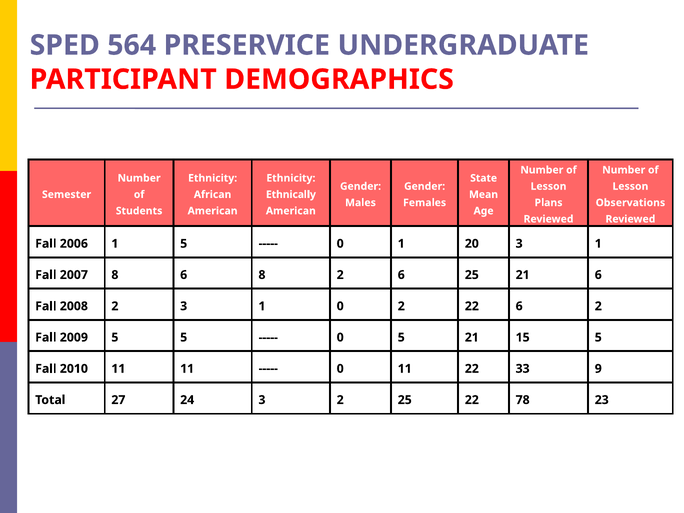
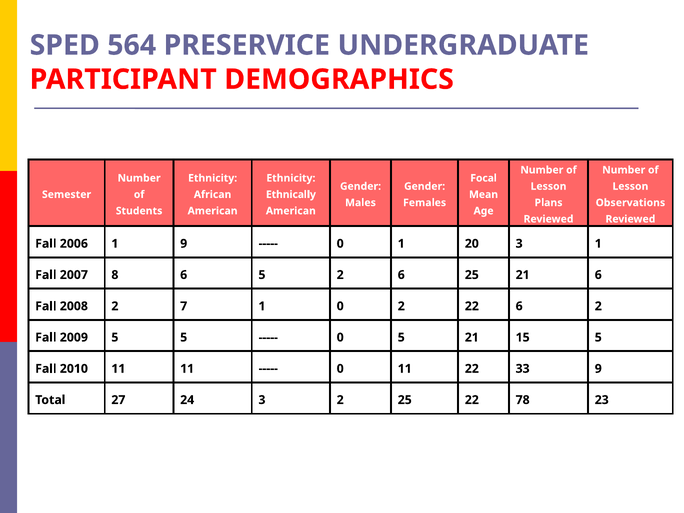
State: State -> Focal
1 5: 5 -> 9
6 8: 8 -> 5
2 3: 3 -> 7
